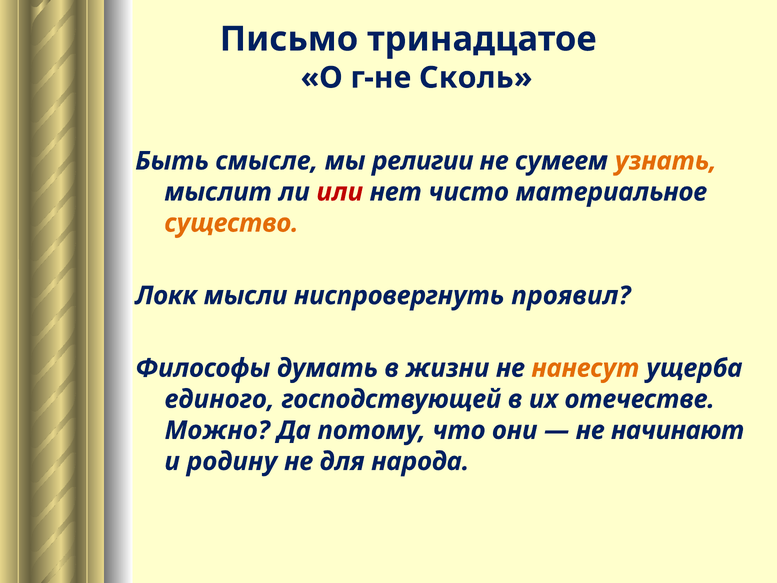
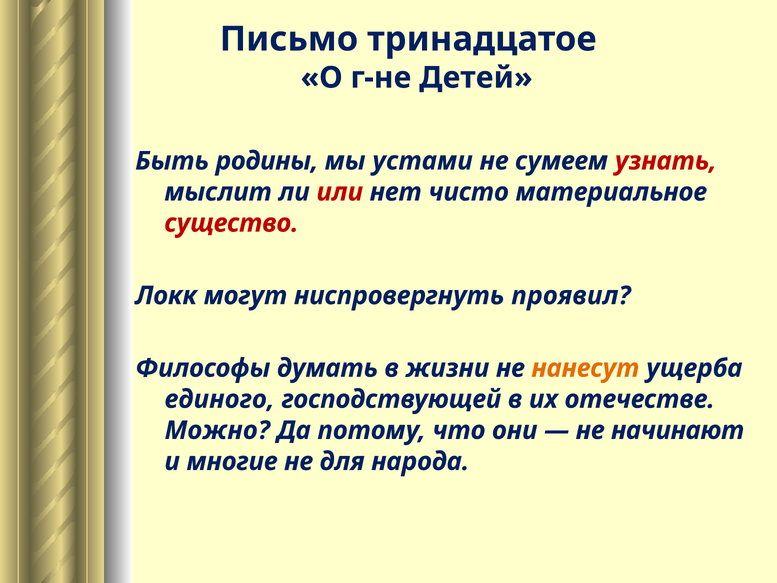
Сколь: Сколь -> Детей
смысле: смысле -> родины
религии: религии -> устами
узнать colour: orange -> red
существо colour: orange -> red
мысли: мысли -> могут
родину: родину -> многие
